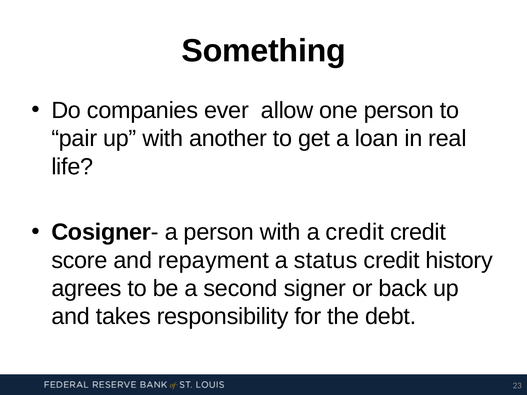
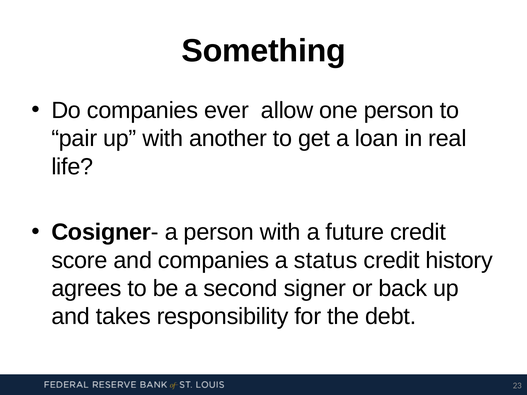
a credit: credit -> future
and repayment: repayment -> companies
